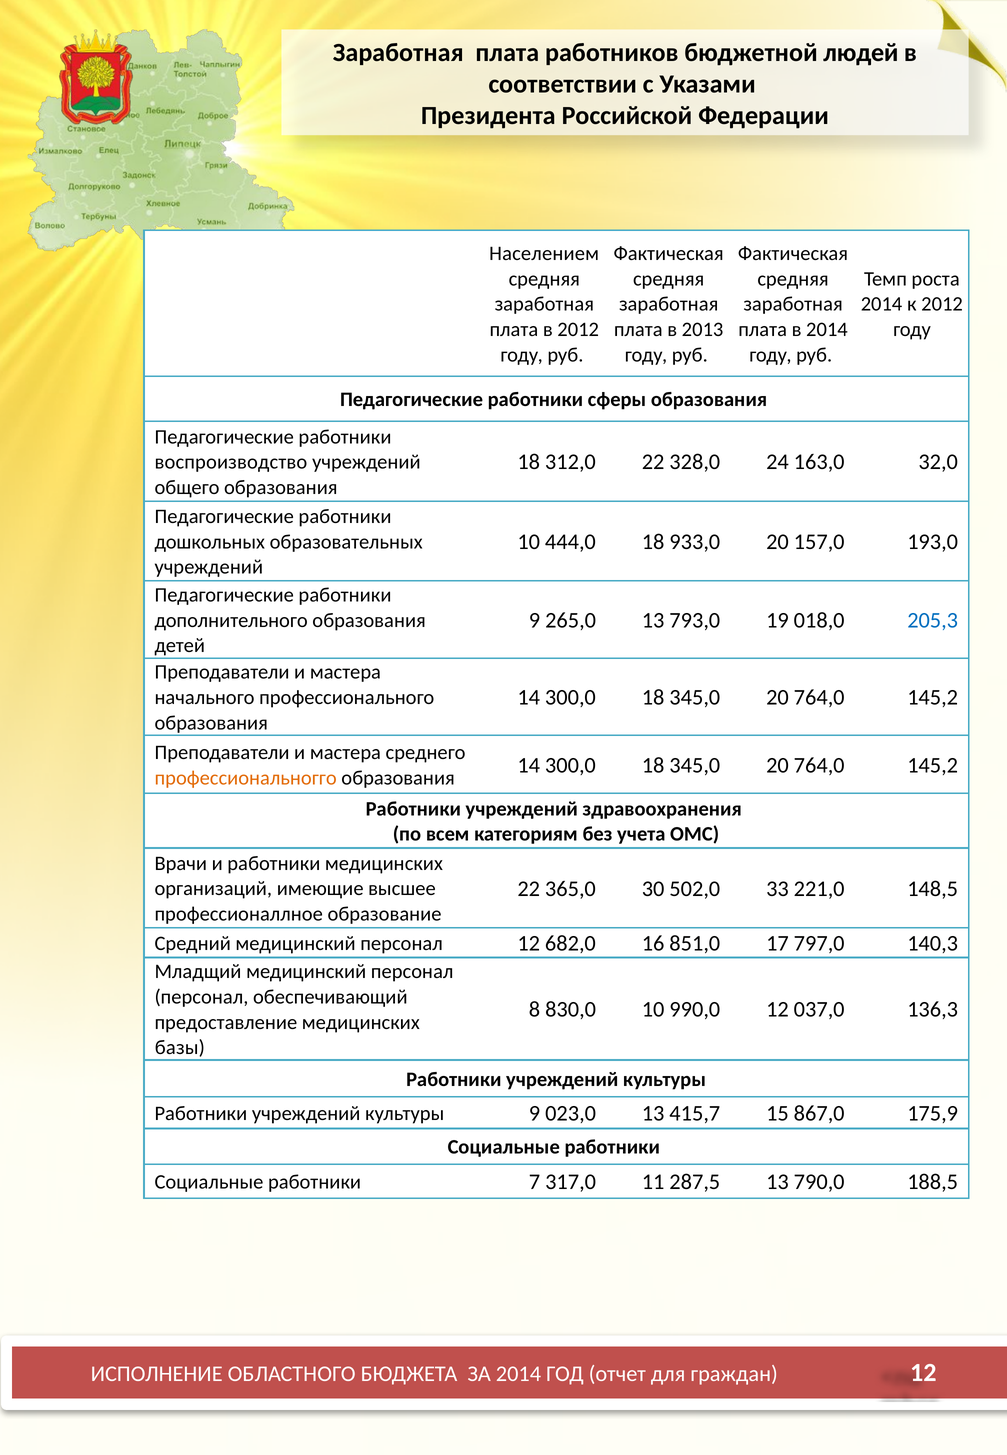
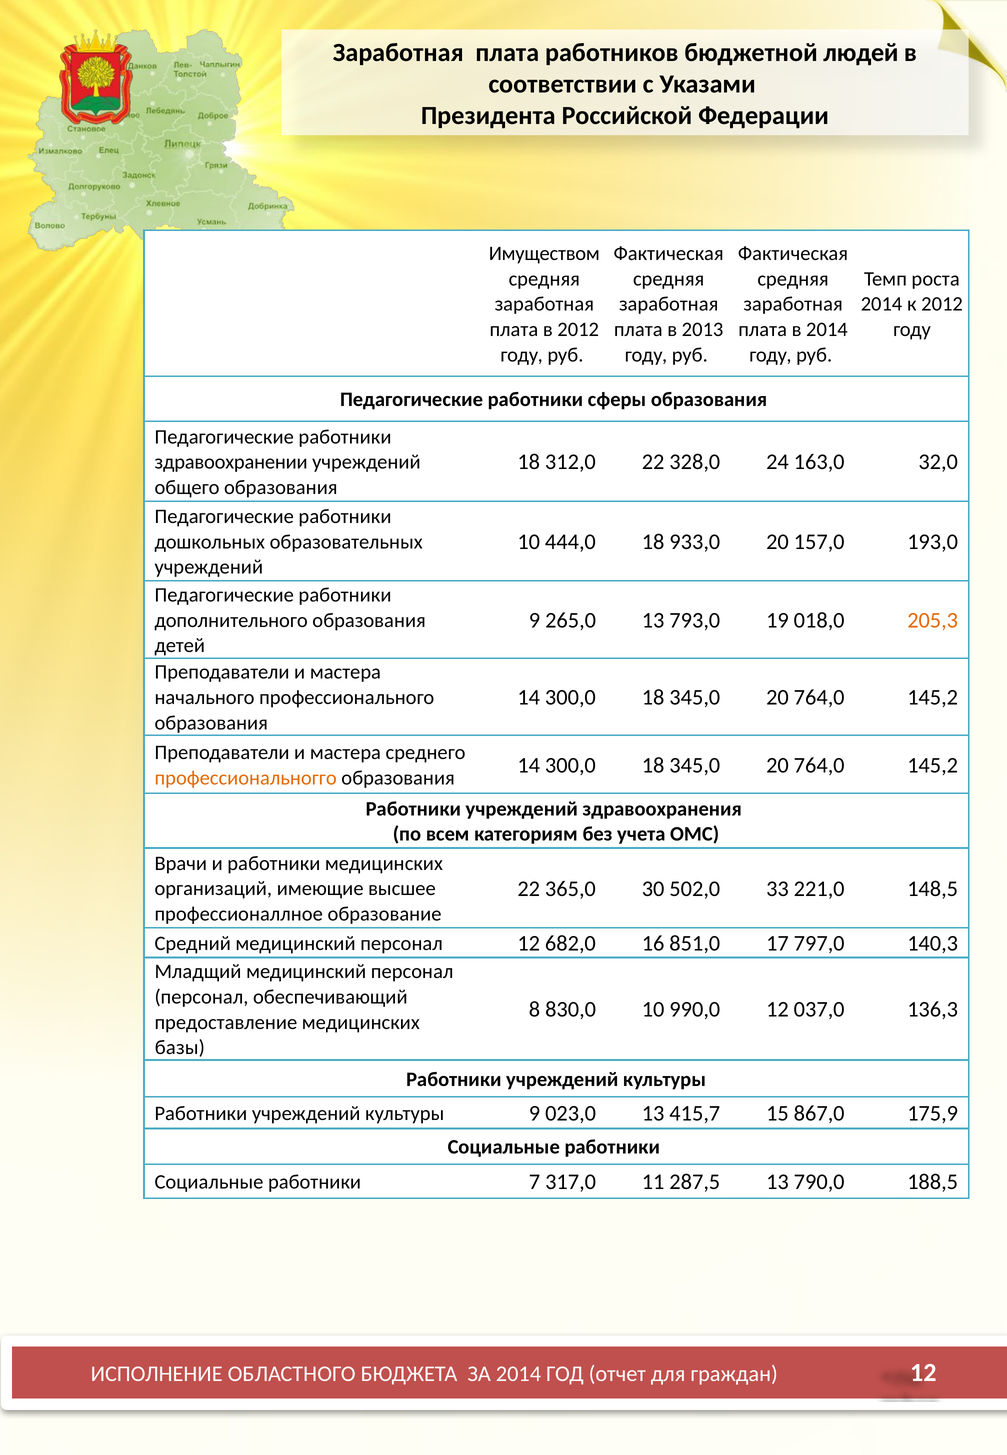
Населением: Населением -> Имуществом
воспроизводство: воспроизводство -> здравоохранении
205,3 colour: blue -> orange
